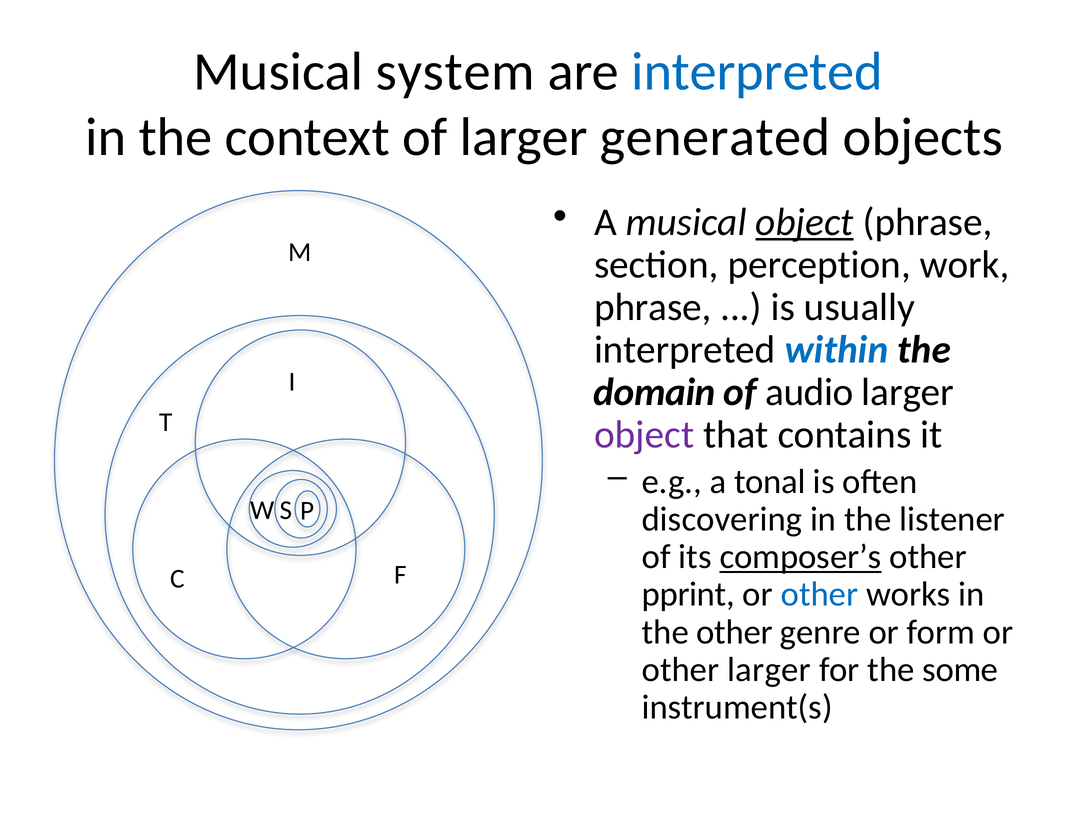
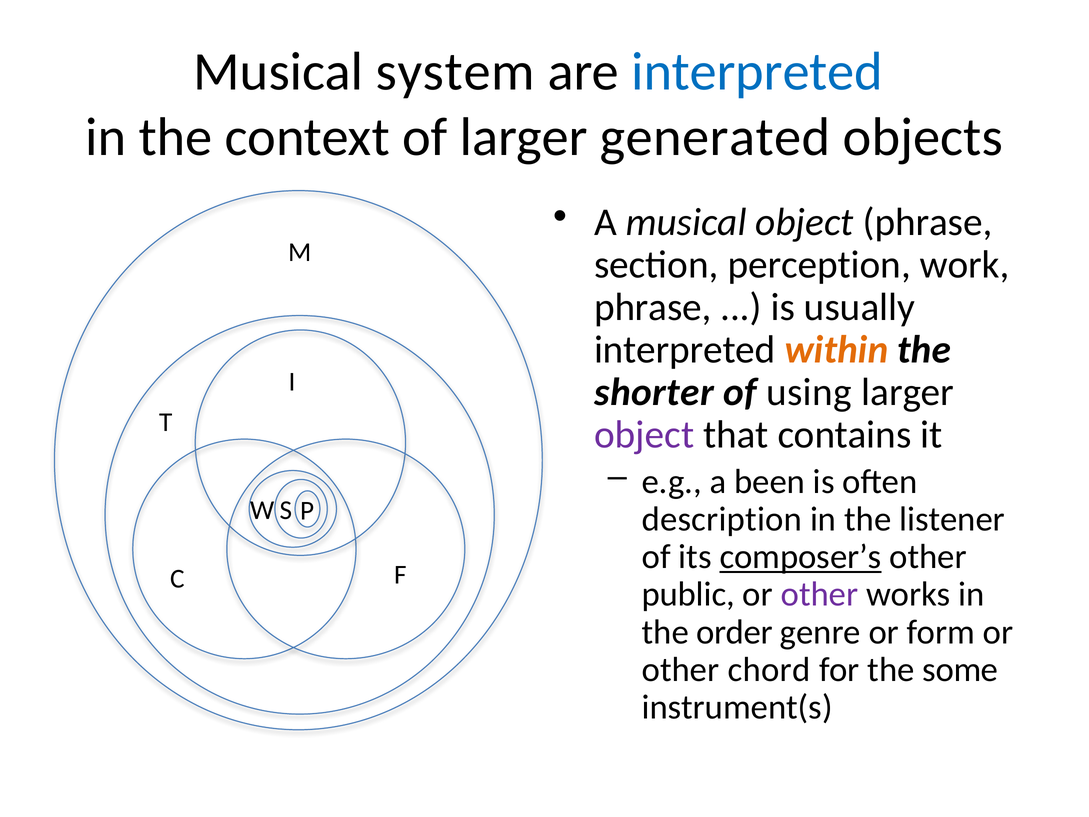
object at (804, 222) underline: present -> none
within colour: blue -> orange
domain: domain -> shorter
audio: audio -> using
tonal: tonal -> been
discovering: discovering -> description
pprint: pprint -> public
other at (820, 594) colour: blue -> purple
the other: other -> order
other larger: larger -> chord
